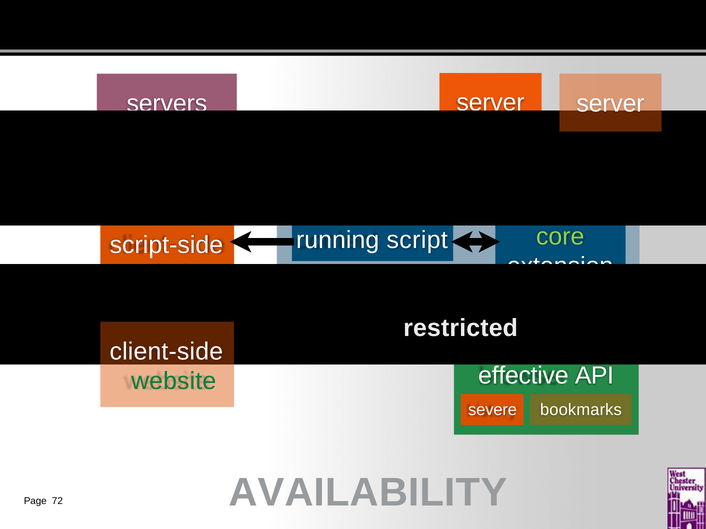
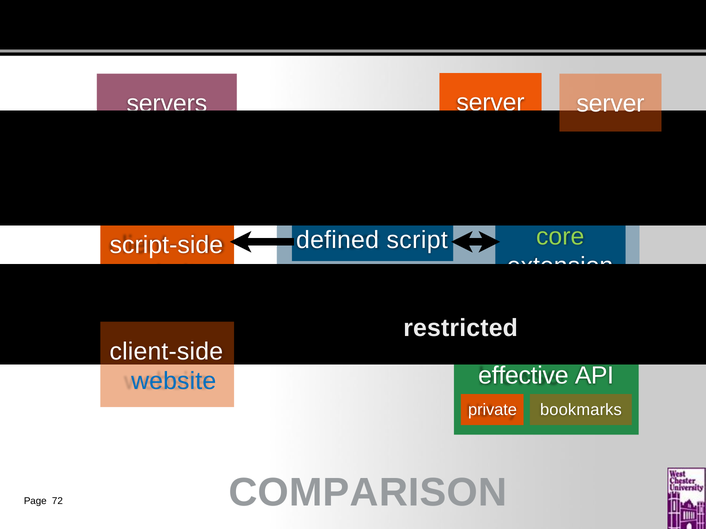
running: running -> defined
website at (174, 382) colour: green -> blue
severe: severe -> private
AVAILABILITY: AVAILABILITY -> COMPARISON
